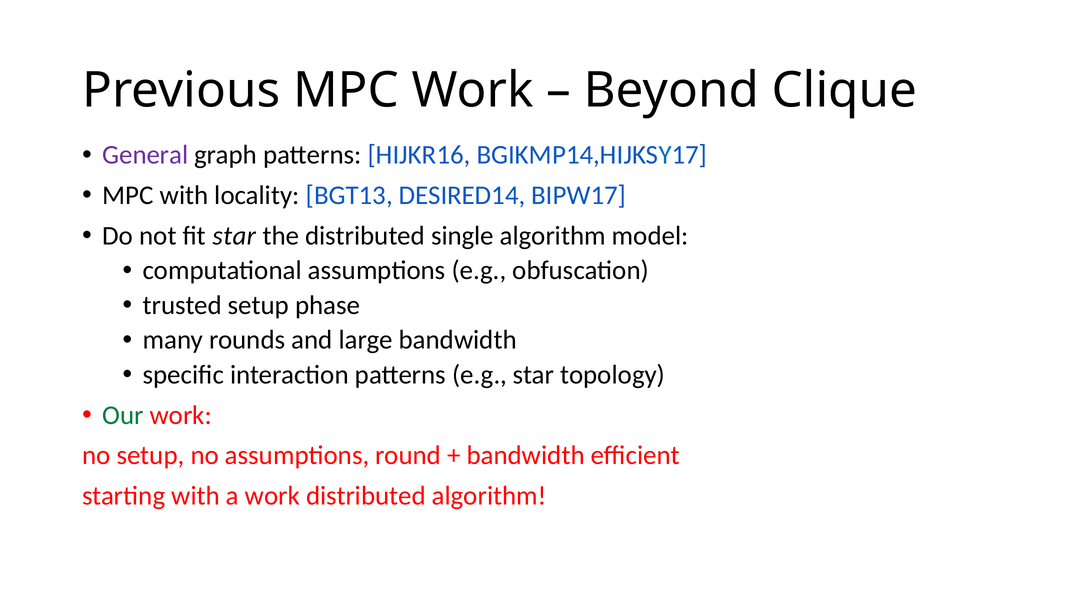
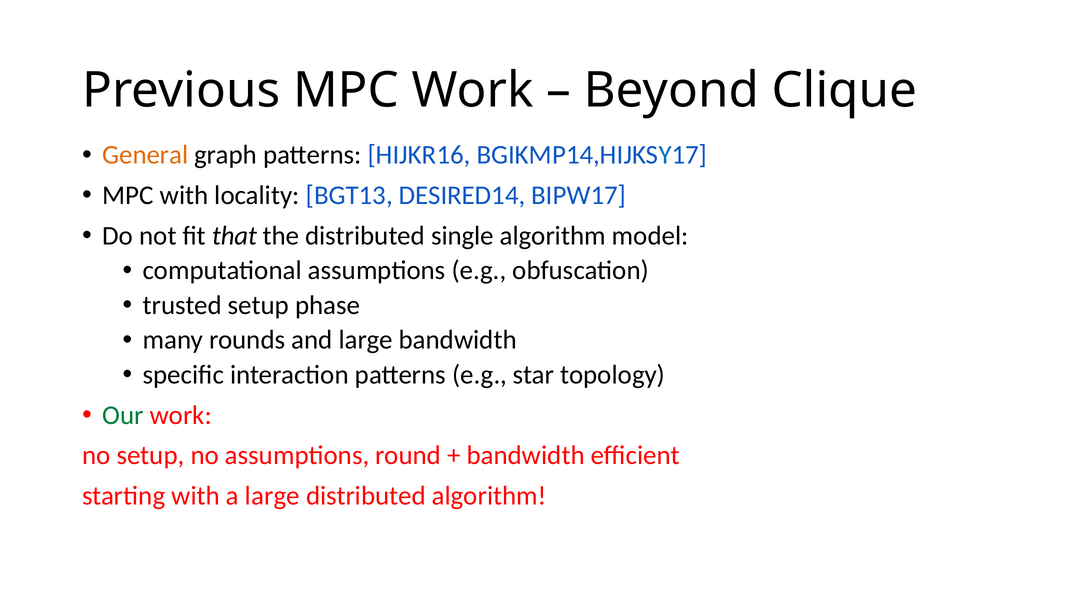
General colour: purple -> orange
fit star: star -> that
a work: work -> large
